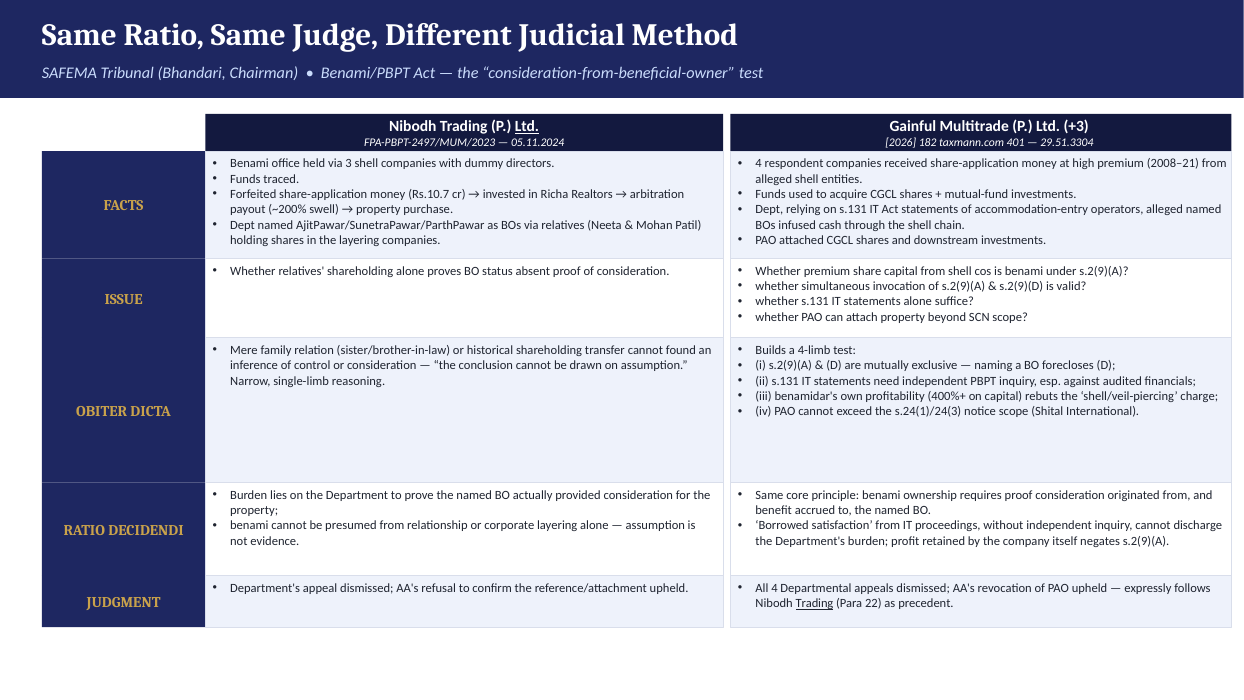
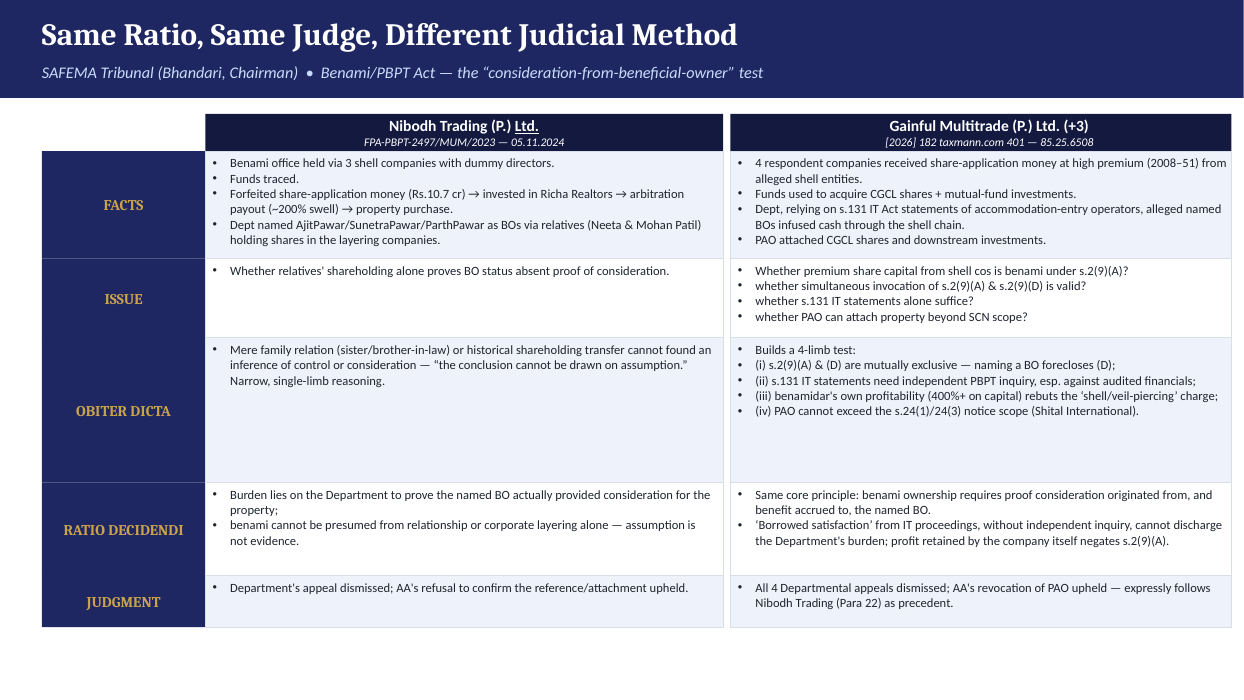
29.51.3304: 29.51.3304 -> 85.25.6508
2008–21: 2008–21 -> 2008–51
Trading at (815, 603) underline: present -> none
